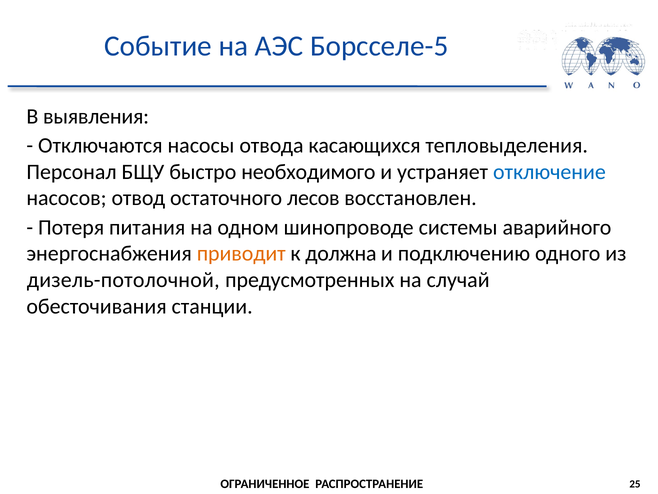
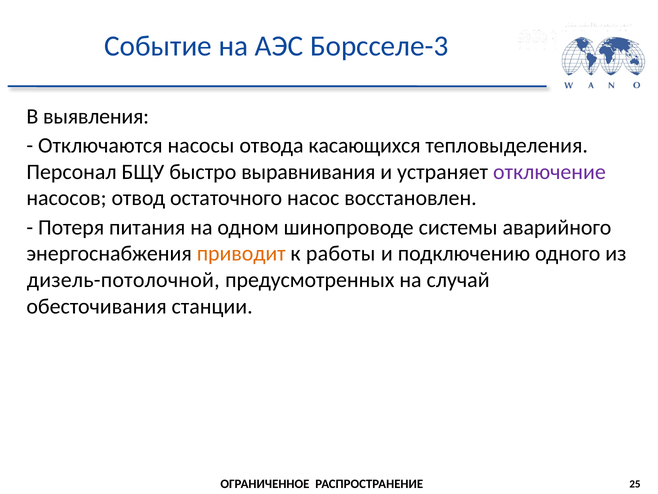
Борсселе-5: Борсселе-5 -> Борсселе-3
необходимого: необходимого -> выравнивания
отключение colour: blue -> purple
лесов: лесов -> насос
должна: должна -> работы
